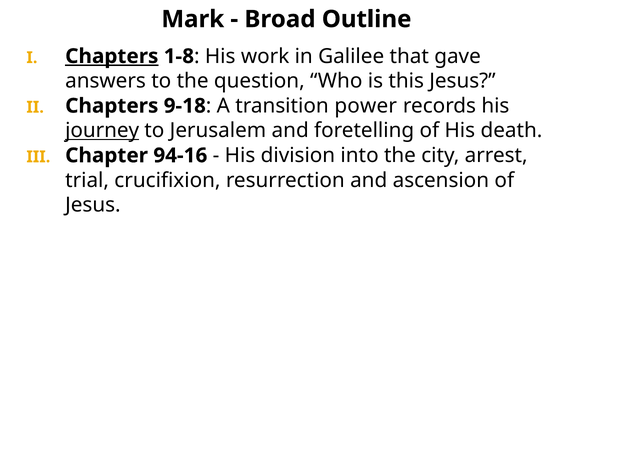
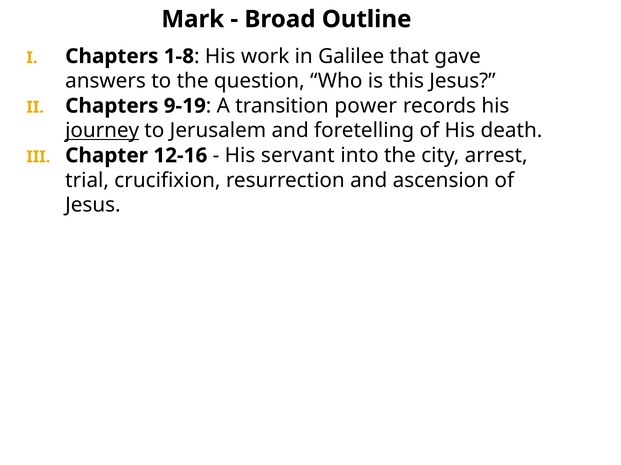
Chapters at (112, 56) underline: present -> none
9-18: 9-18 -> 9-19
94-16: 94-16 -> 12-16
division: division -> servant
